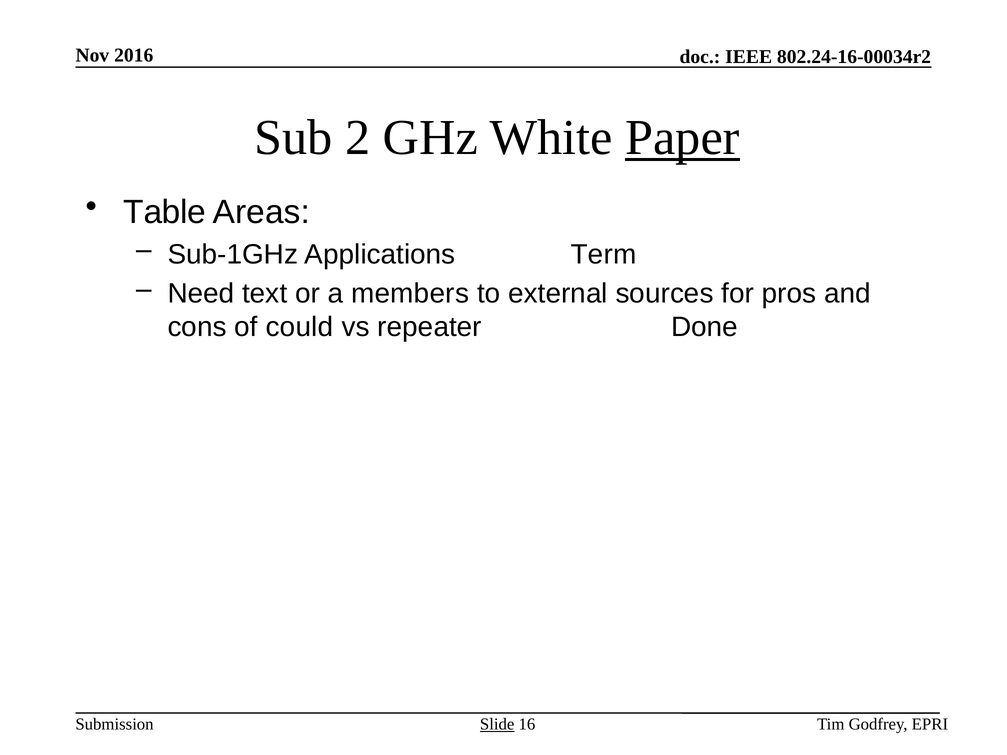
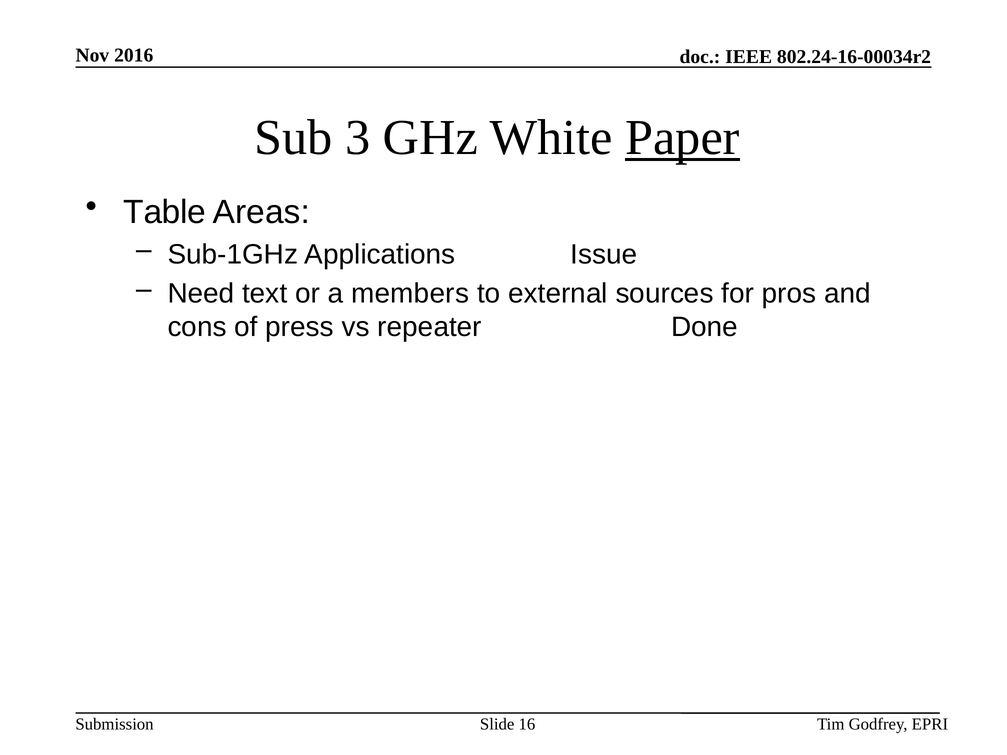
2: 2 -> 3
Term: Term -> Issue
could: could -> press
Slide underline: present -> none
